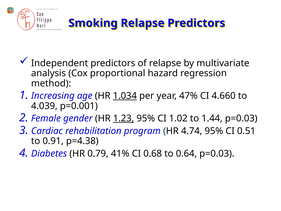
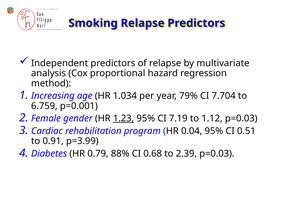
1.034 underline: present -> none
47%: 47% -> 79%
4.660: 4.660 -> 7.704
4.039: 4.039 -> 6.759
1.02: 1.02 -> 7.19
1.44: 1.44 -> 1.12
4.74: 4.74 -> 0.04
p=4.38: p=4.38 -> p=3.99
41%: 41% -> 88%
0.64: 0.64 -> 2.39
